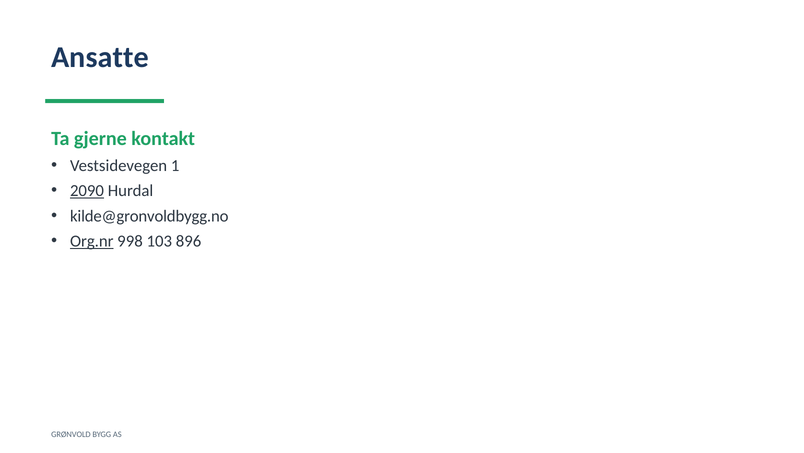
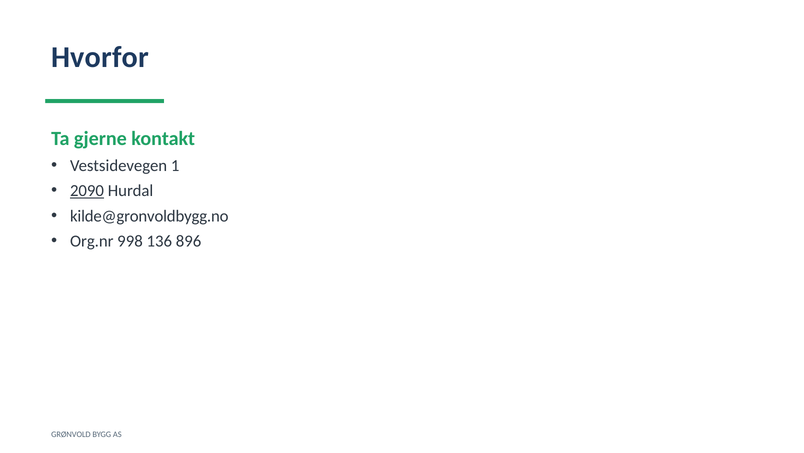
Ansatte: Ansatte -> Hvorfor
Org.nr underline: present -> none
103: 103 -> 136
